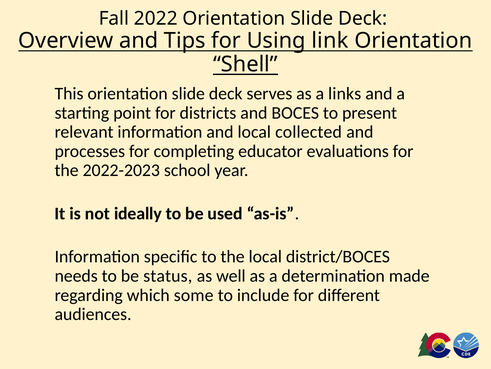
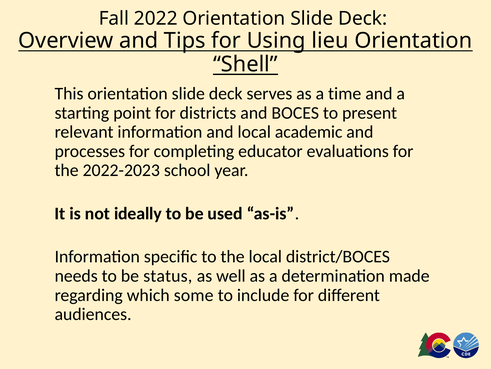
link: link -> lieu
links: links -> time
collected: collected -> academic
